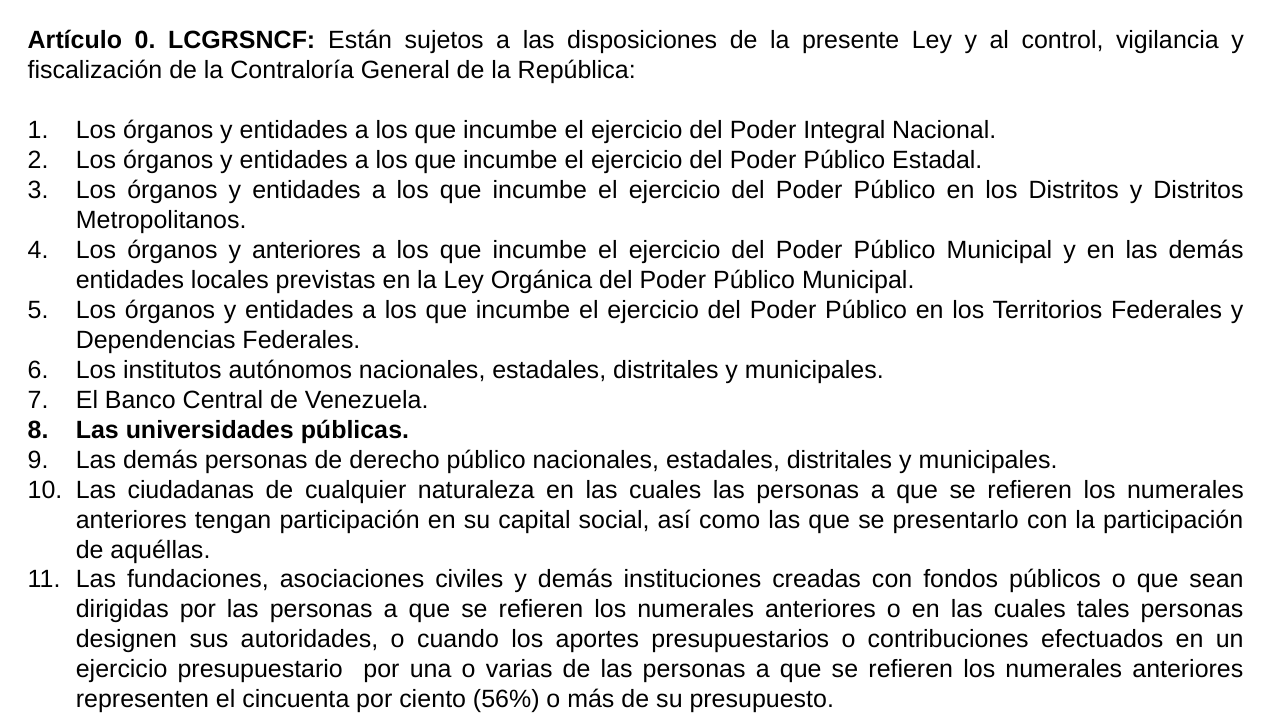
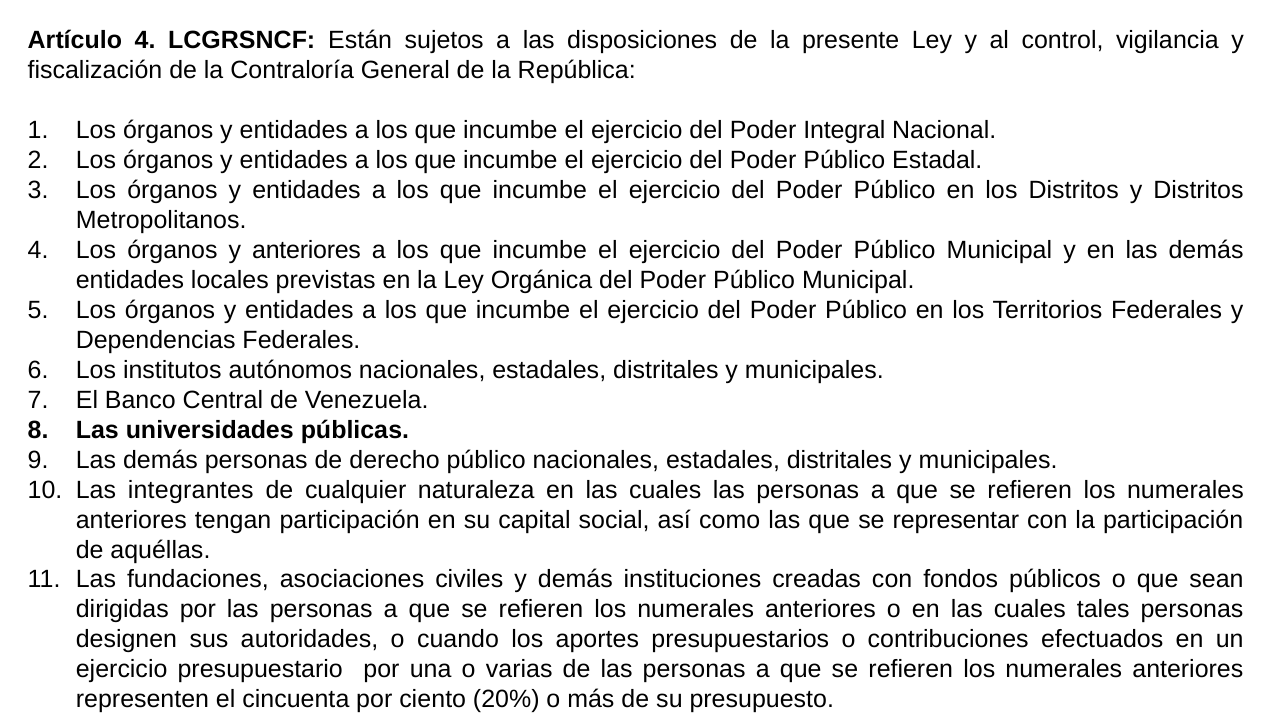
Artículo 0: 0 -> 4
ciudadanas: ciudadanas -> integrantes
presentarlo: presentarlo -> representar
56%: 56% -> 20%
